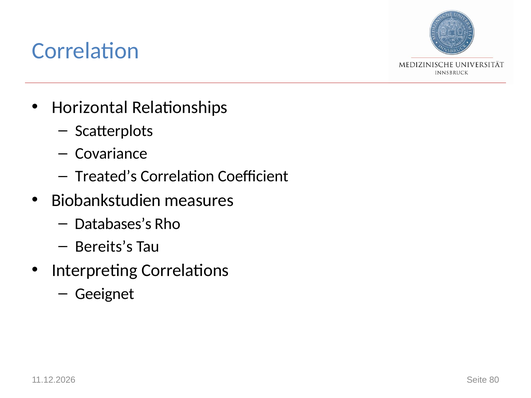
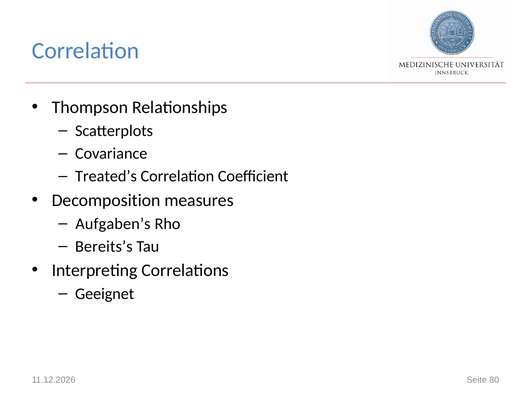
Horizontal: Horizontal -> Thompson
Biobankstudien: Biobankstudien -> Decomposition
Databases’s: Databases’s -> Aufgaben’s
